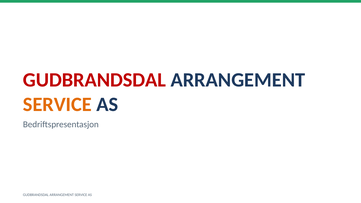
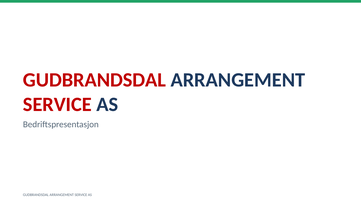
SERVICE at (57, 104) colour: orange -> red
